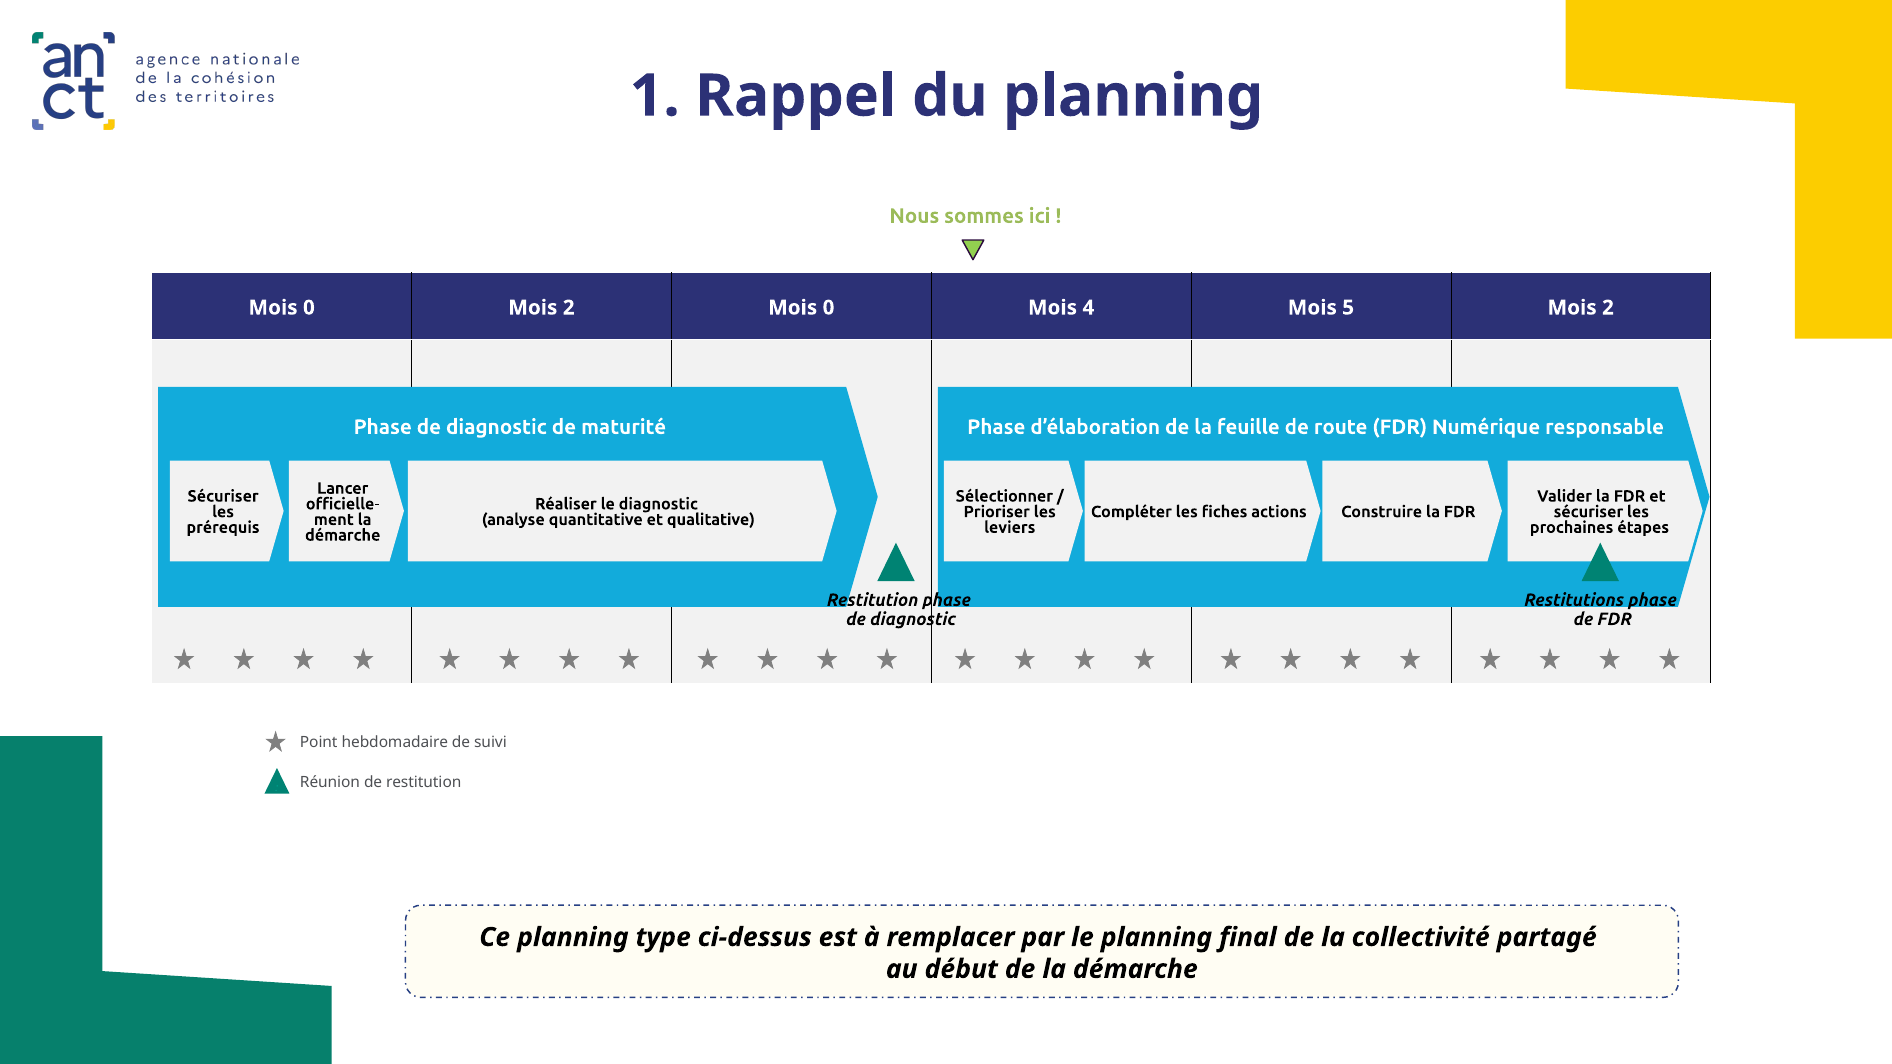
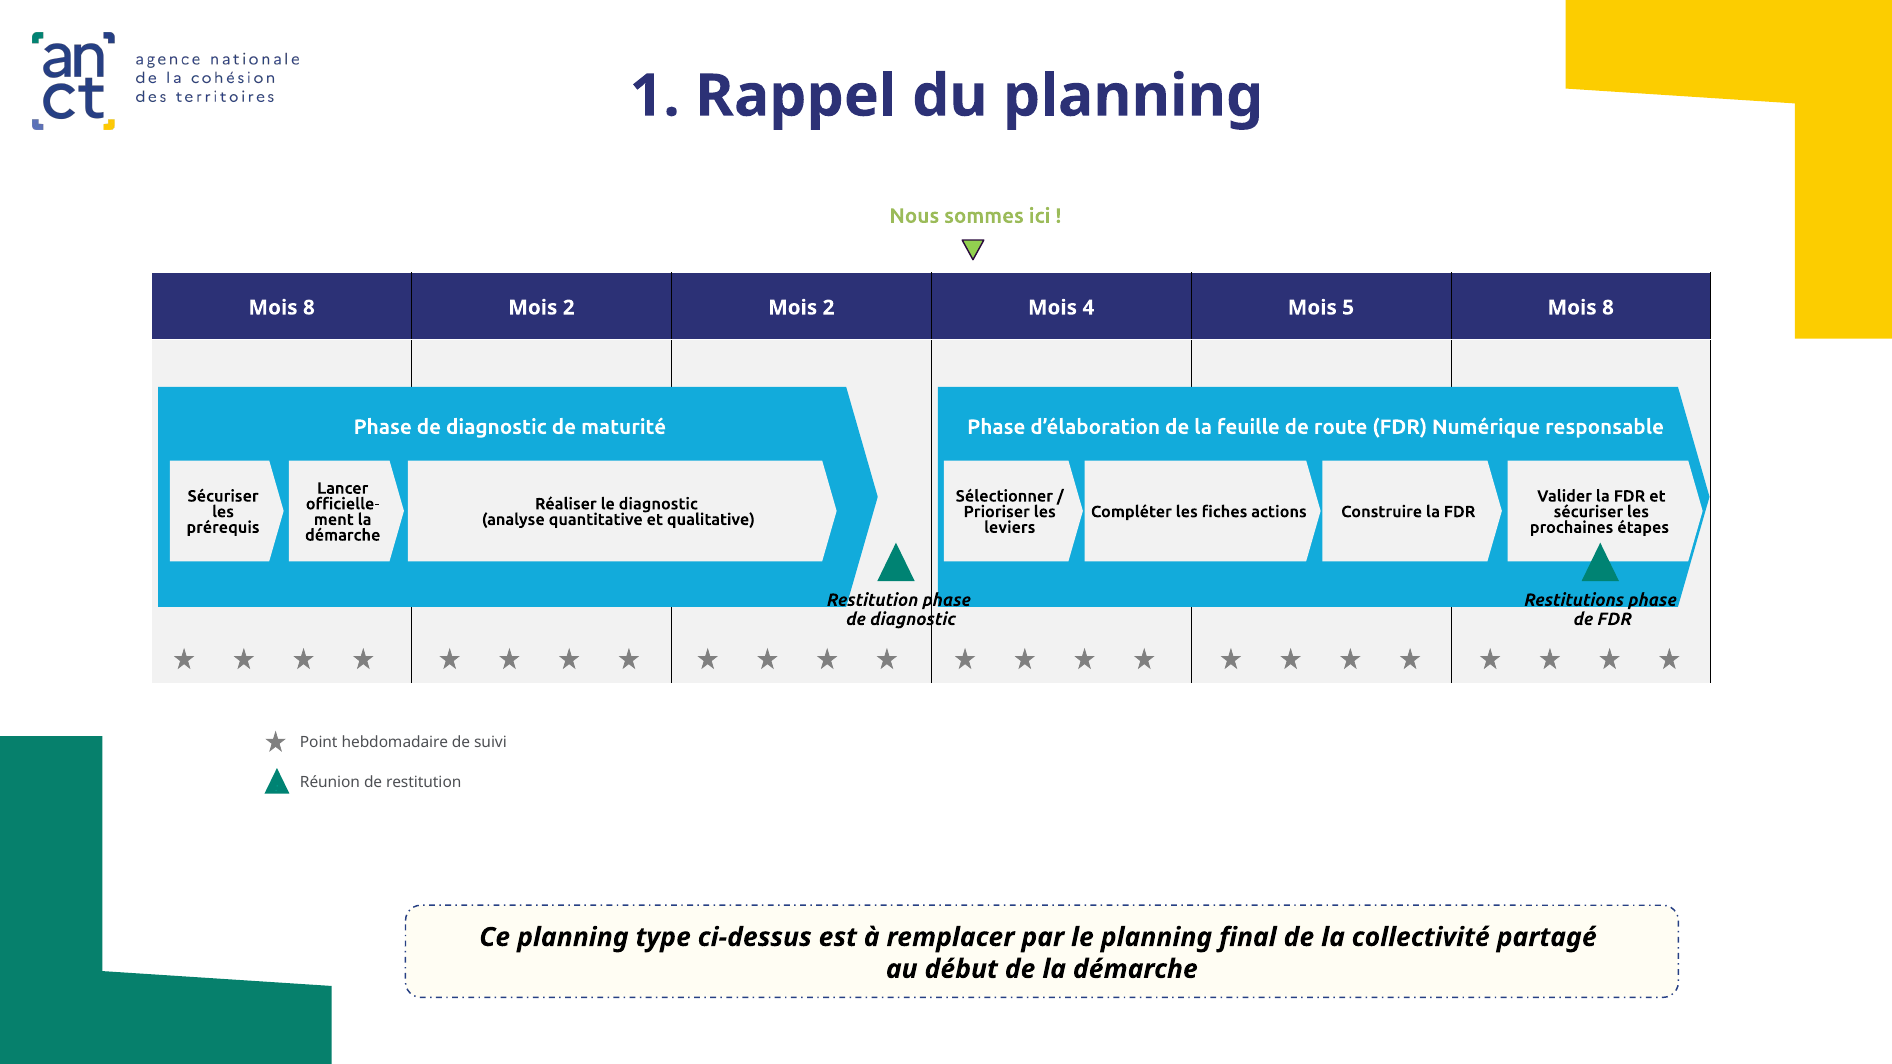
0 at (309, 308): 0 -> 8
2 Mois 0: 0 -> 2
5 Mois 2: 2 -> 8
